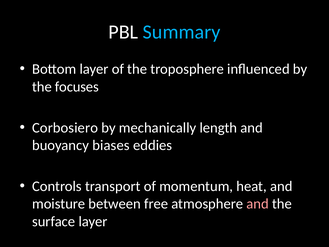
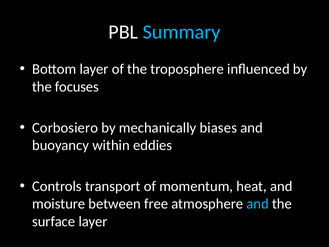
length: length -> biases
biases: biases -> within
and at (258, 204) colour: pink -> light blue
